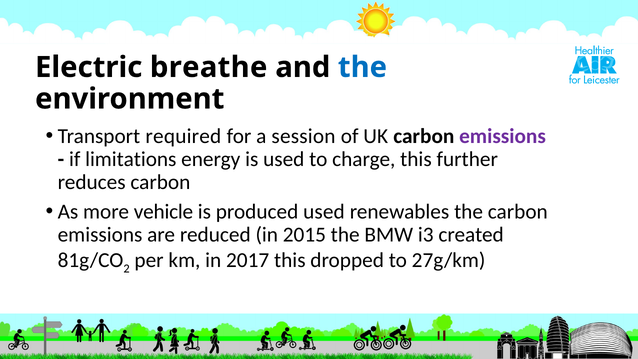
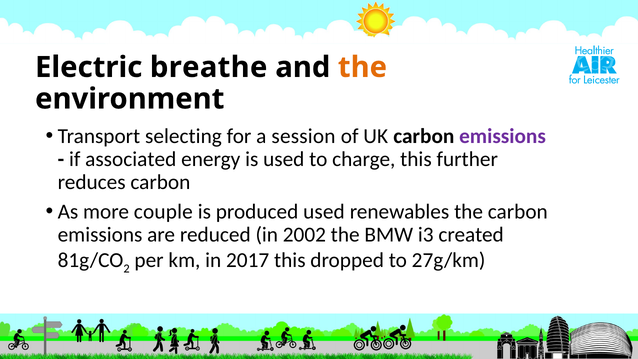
the at (362, 67) colour: blue -> orange
required: required -> selecting
limitations: limitations -> associated
vehicle: vehicle -> couple
2015: 2015 -> 2002
